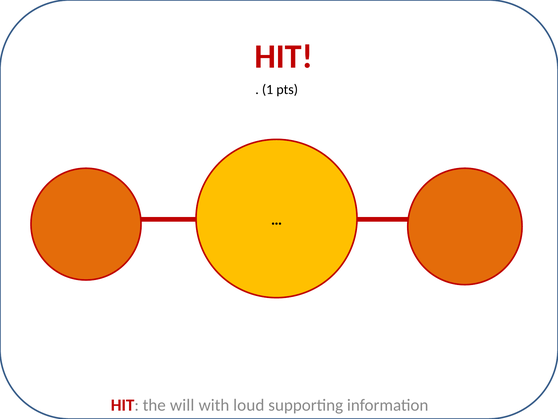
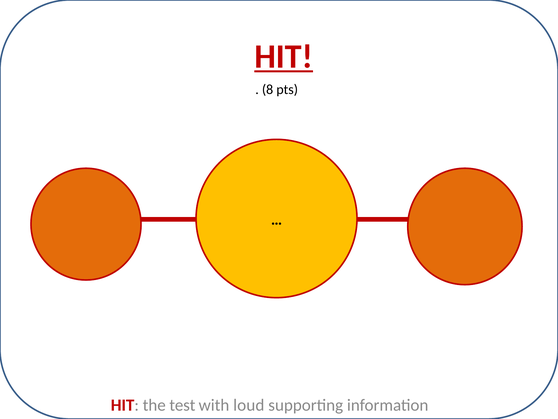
HIT at (284, 57) underline: none -> present
1: 1 -> 8
will: will -> test
